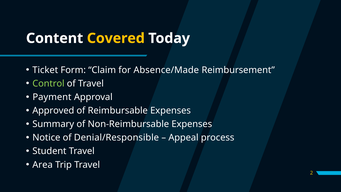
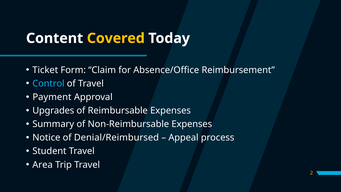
Absence/Made: Absence/Made -> Absence/Office
Control colour: light green -> light blue
Approved: Approved -> Upgrades
Denial/Responsible: Denial/Responsible -> Denial/Reimbursed
